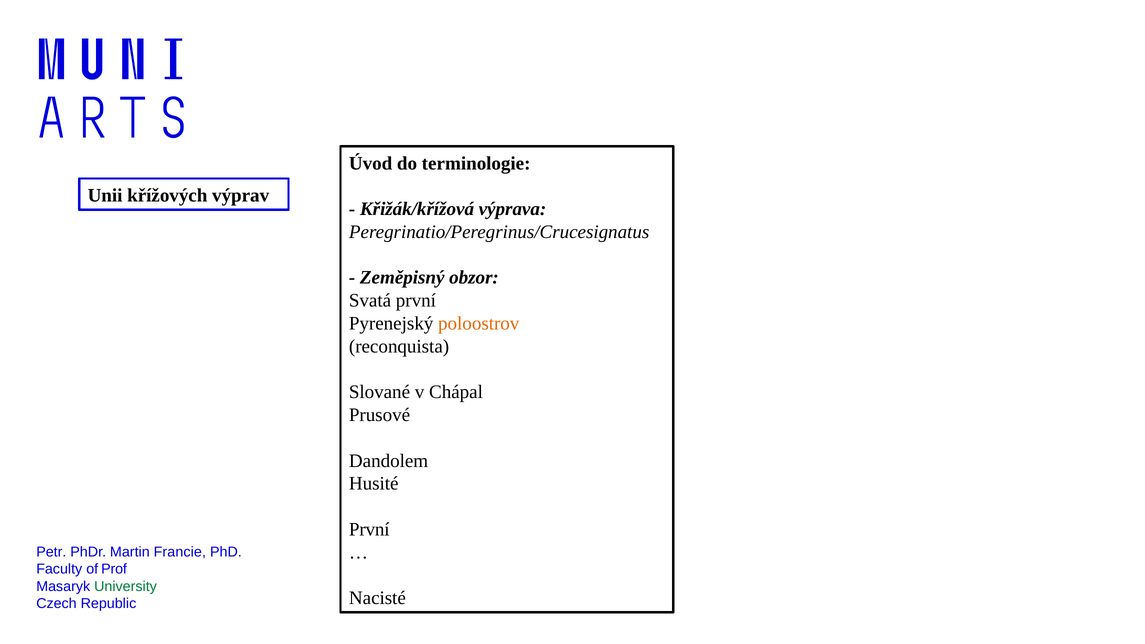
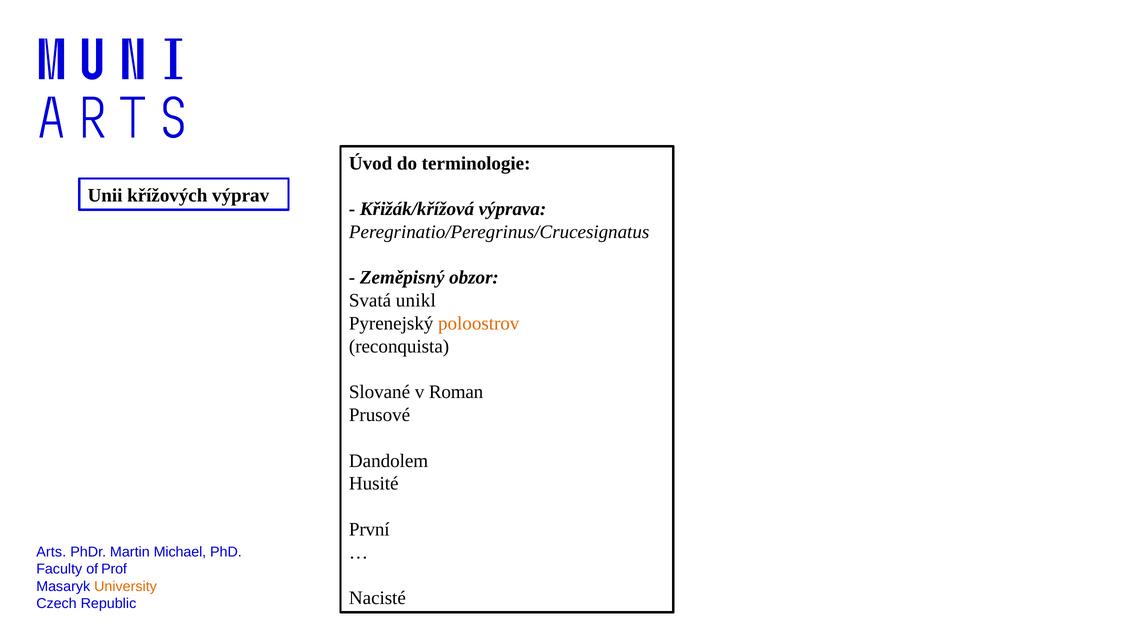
Svatá první: první -> unikl
Chápal: Chápal -> Roman
Petr: Petr -> Arts
Francie: Francie -> Michael
University colour: green -> orange
